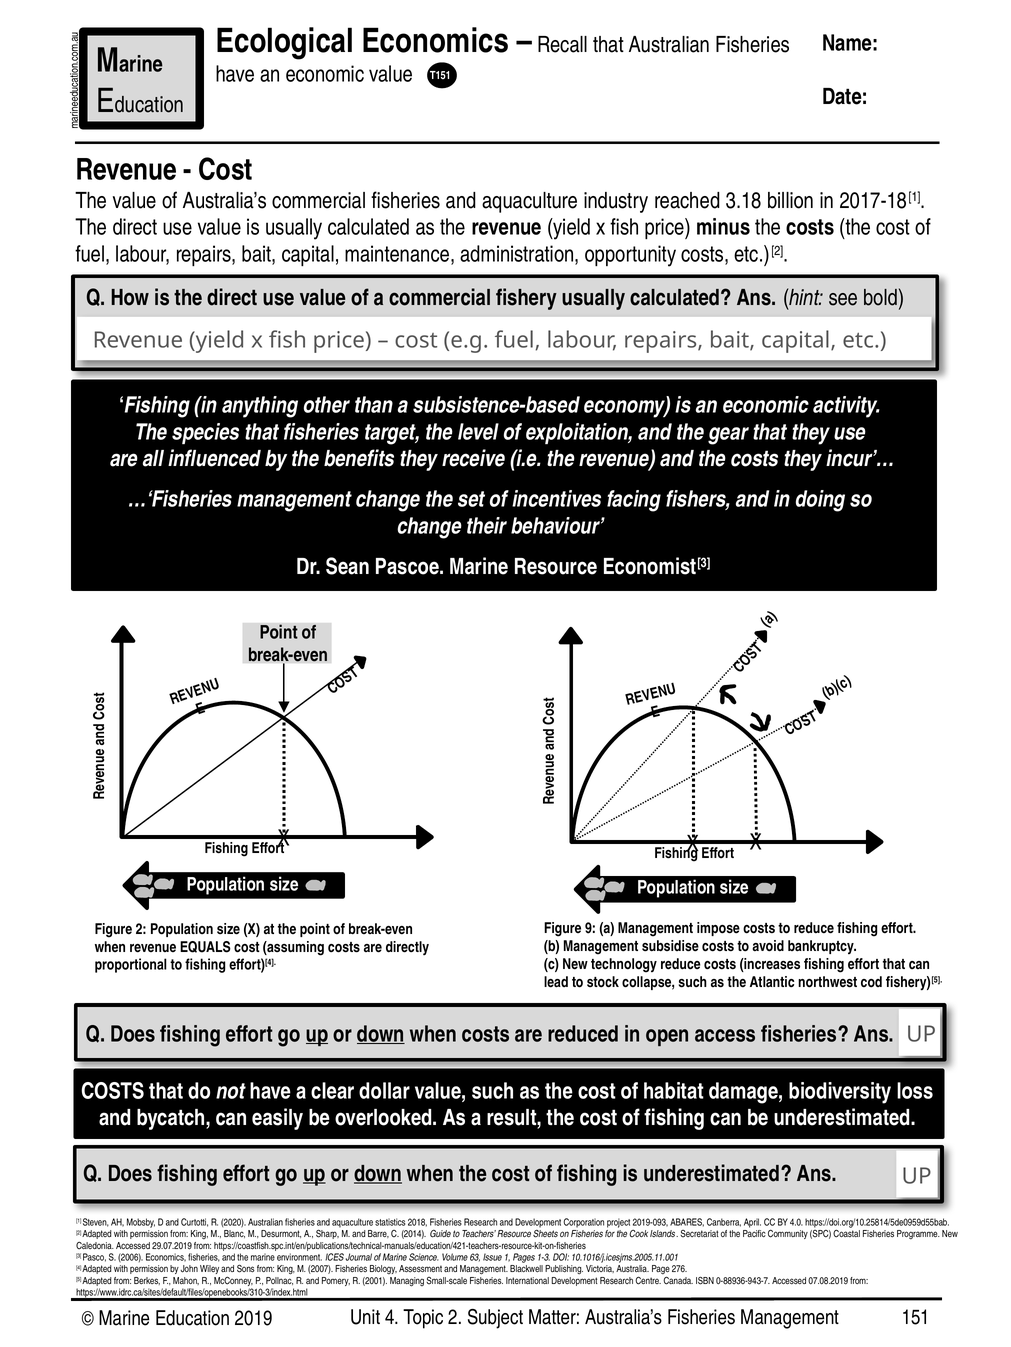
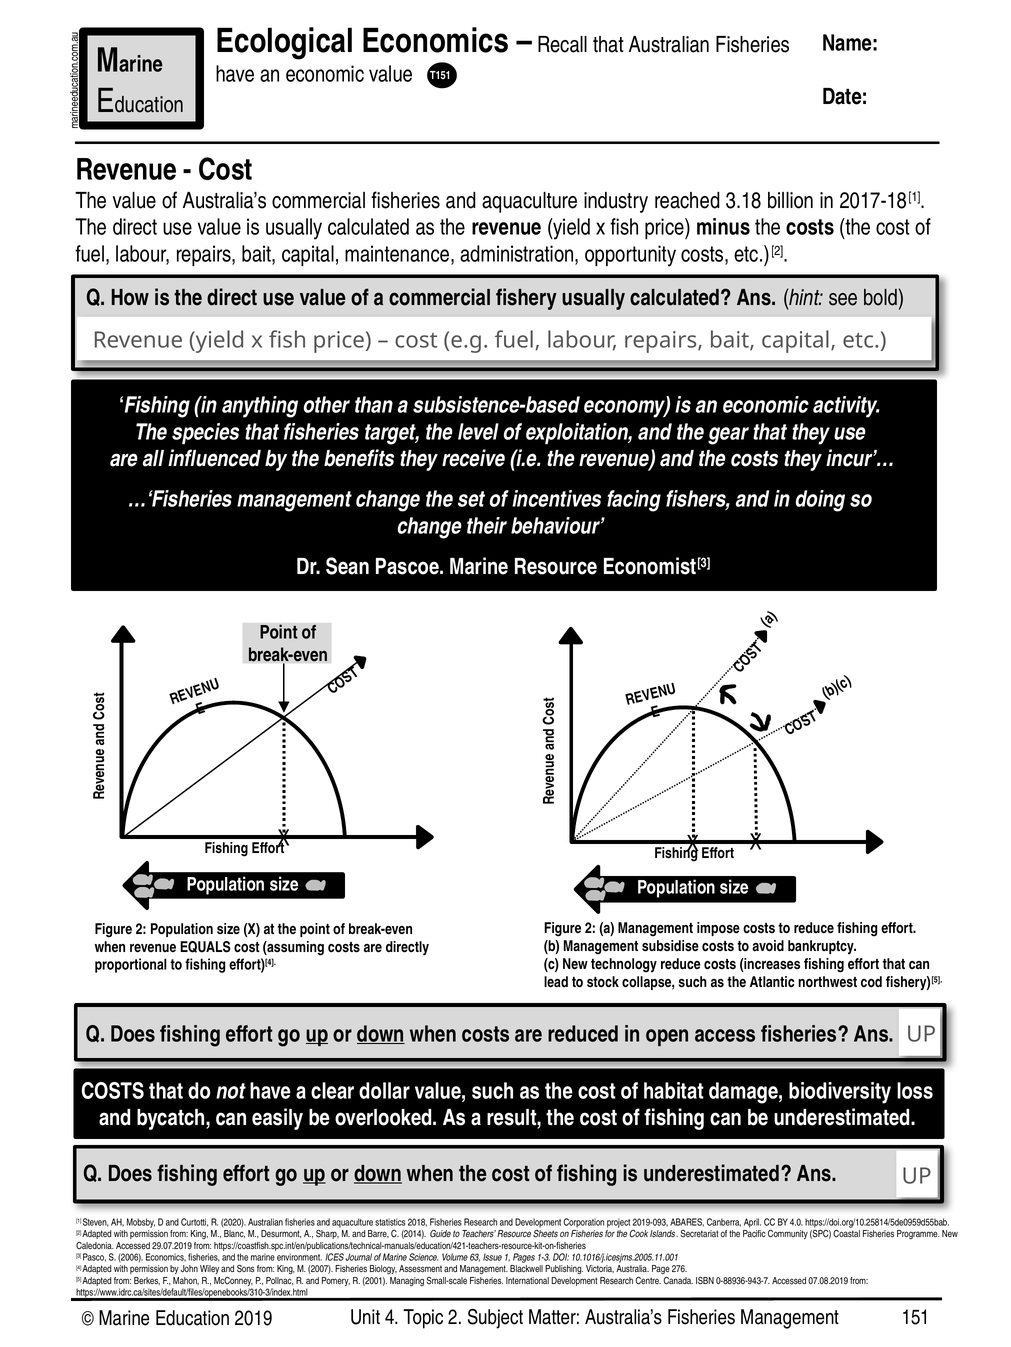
9 at (590, 929): 9 -> 2
